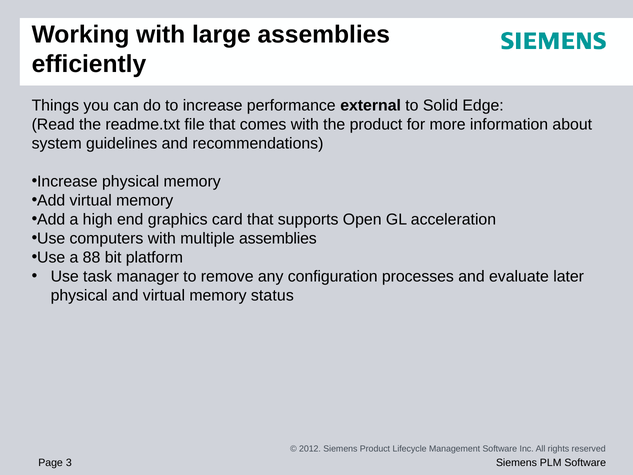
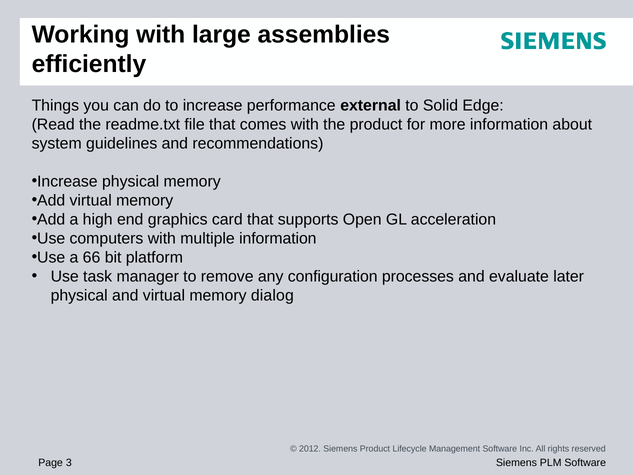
multiple assemblies: assemblies -> information
88: 88 -> 66
status: status -> dialog
